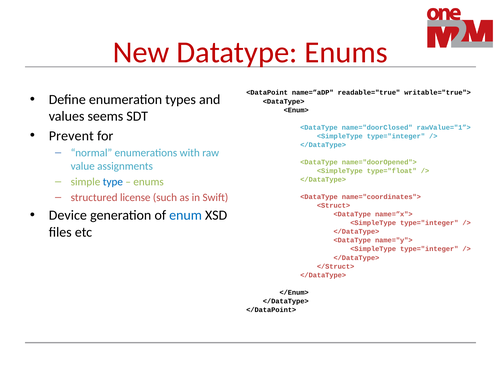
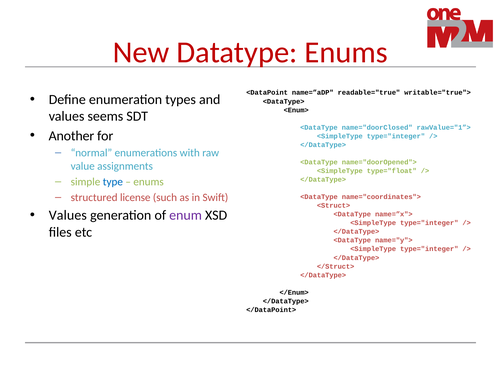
Prevent: Prevent -> Another
Device at (68, 215): Device -> Values
enum colour: blue -> purple
